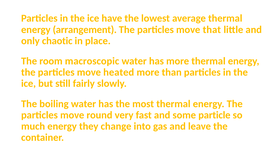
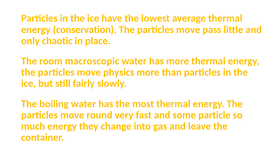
arrangement: arrangement -> conservation
that: that -> pass
heated: heated -> physics
